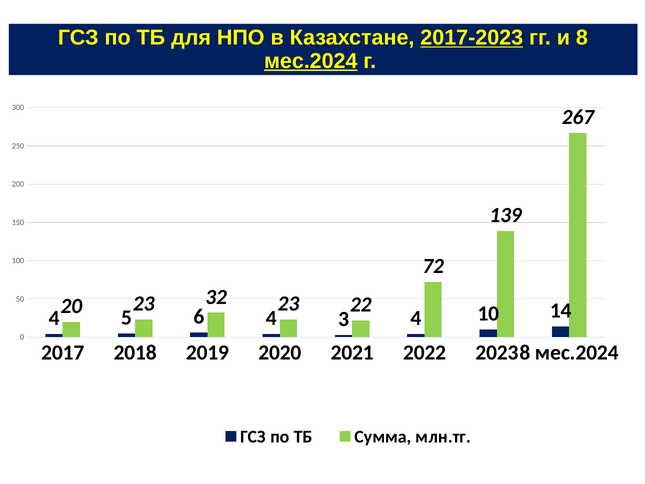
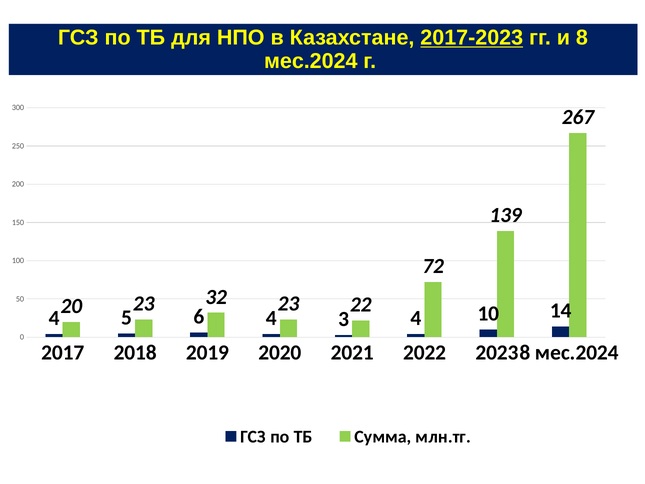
мес.2024 at (311, 61) underline: present -> none
